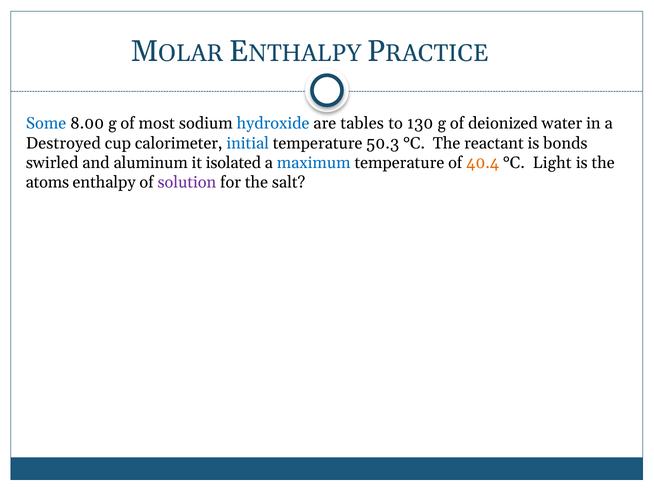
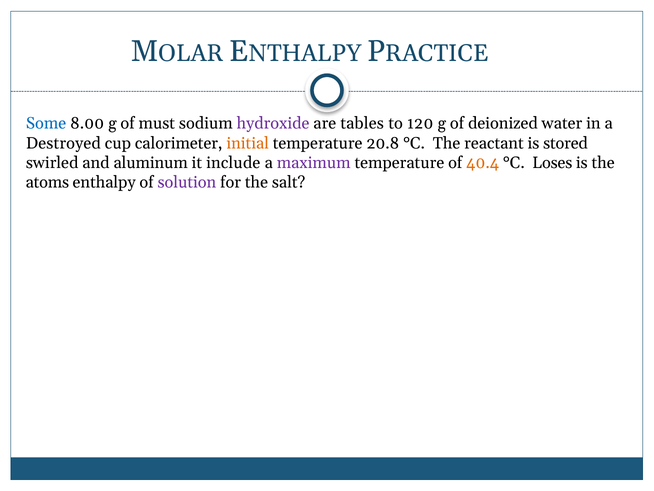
most: most -> must
hydroxide colour: blue -> purple
130: 130 -> 120
initial colour: blue -> orange
50.3: 50.3 -> 20.8
bonds: bonds -> stored
isolated: isolated -> include
maximum colour: blue -> purple
Light: Light -> Loses
